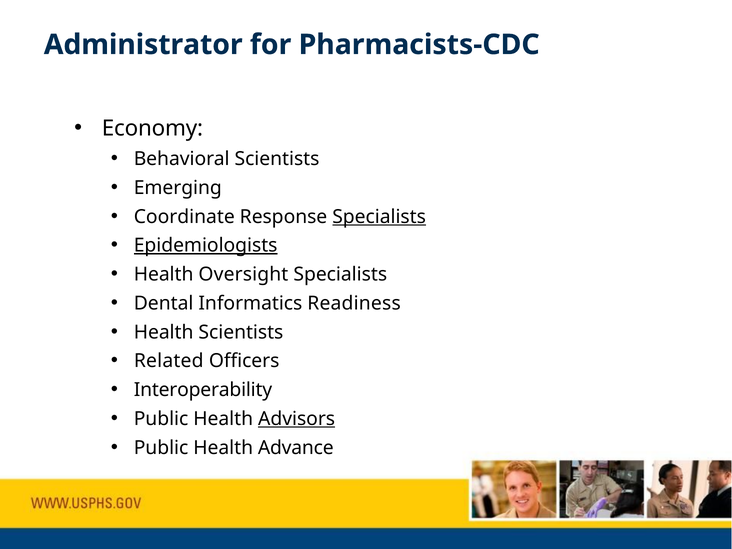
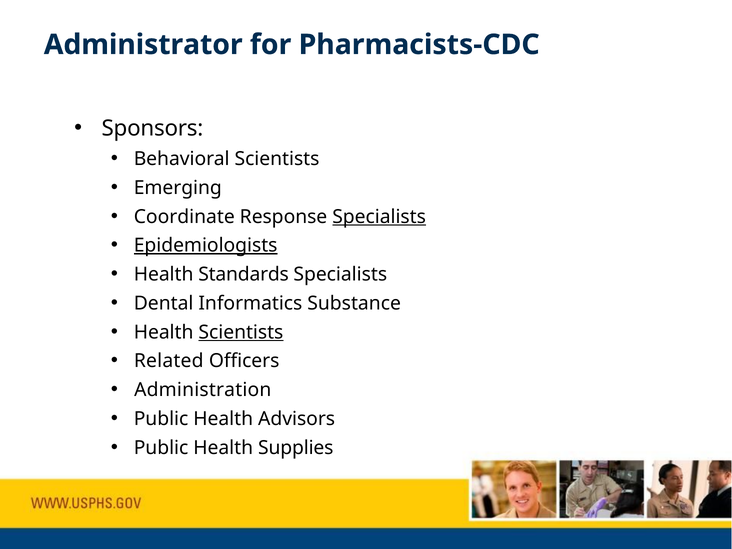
Economy: Economy -> Sponsors
Oversight: Oversight -> Standards
Readiness: Readiness -> Substance
Scientists at (241, 332) underline: none -> present
Interoperability: Interoperability -> Administration
Advisors underline: present -> none
Advance: Advance -> Supplies
